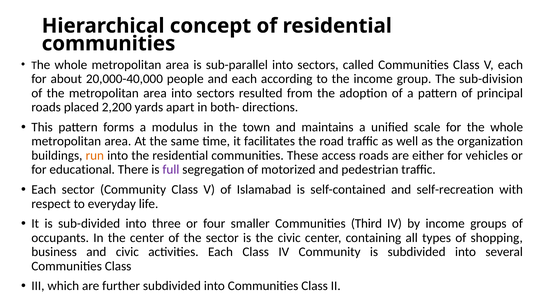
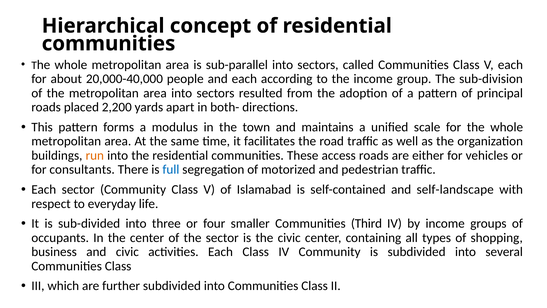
educational: educational -> consultants
full colour: purple -> blue
self-recreation: self-recreation -> self-landscape
